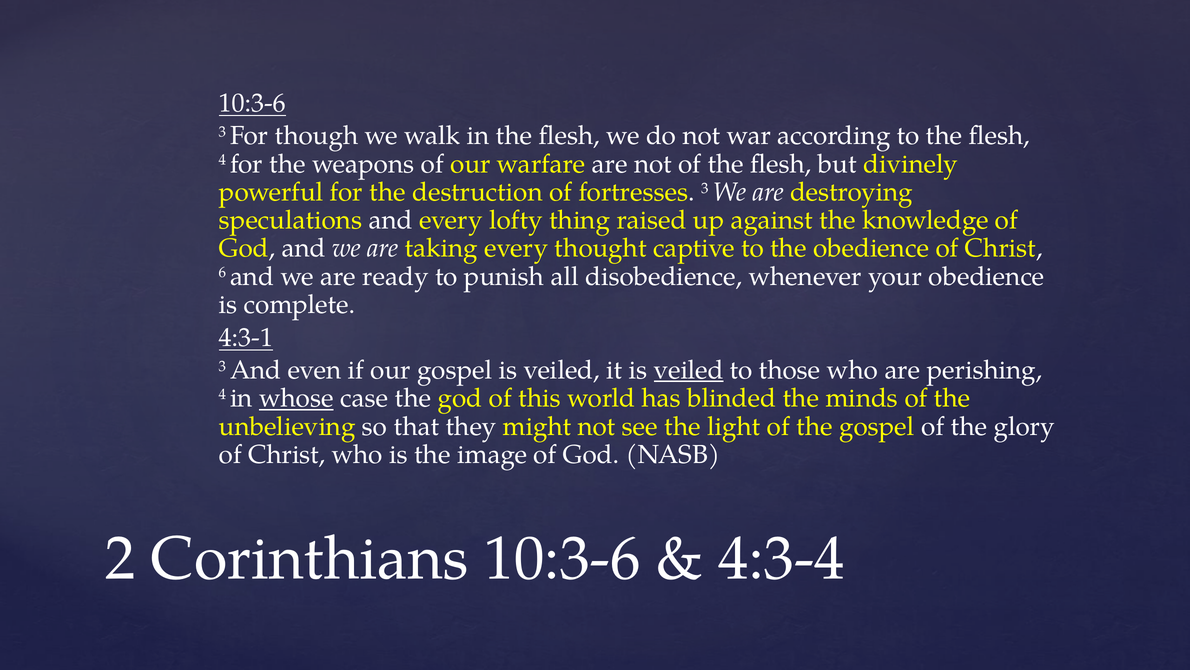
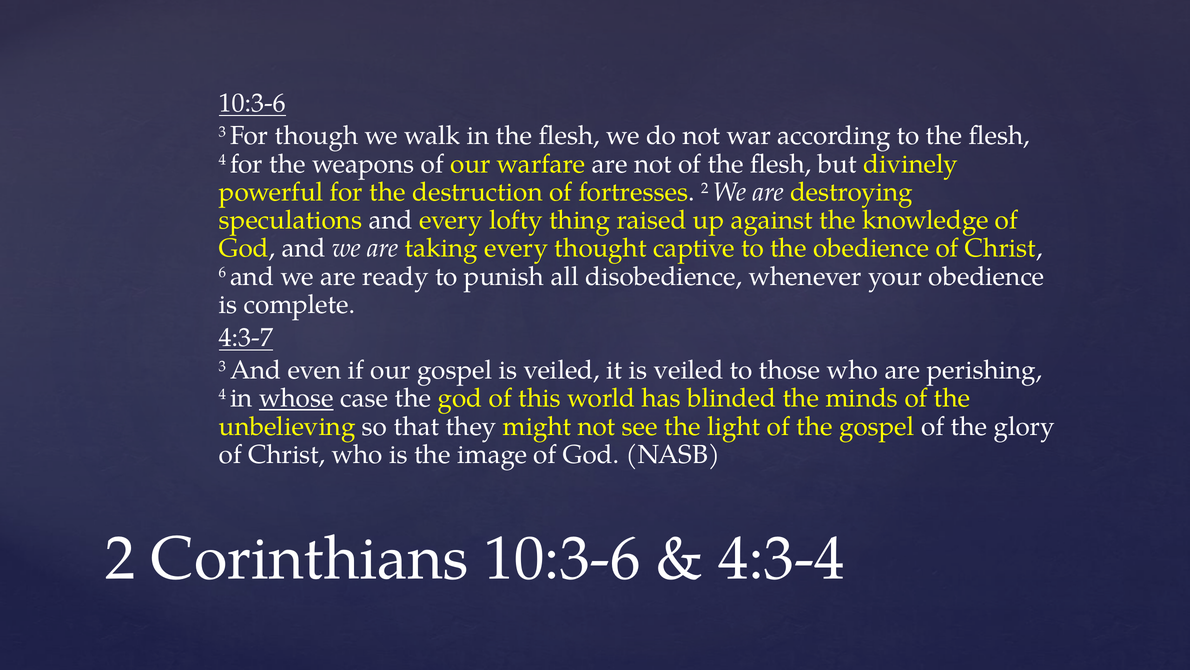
fortresses 3: 3 -> 2
4:3-1: 4:3-1 -> 4:3-7
veiled at (689, 370) underline: present -> none
